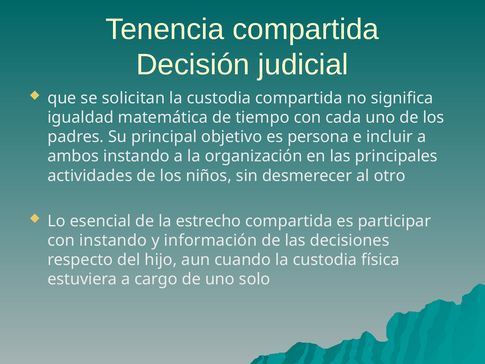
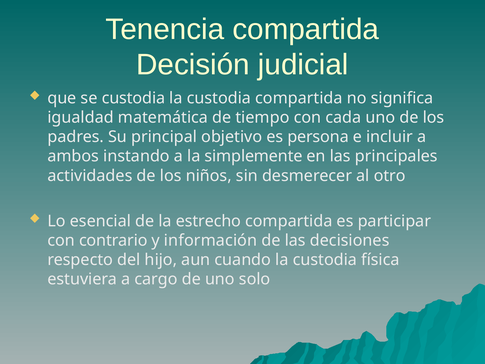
se solicitan: solicitan -> custodia
organización: organización -> simplemente
con instando: instando -> contrario
